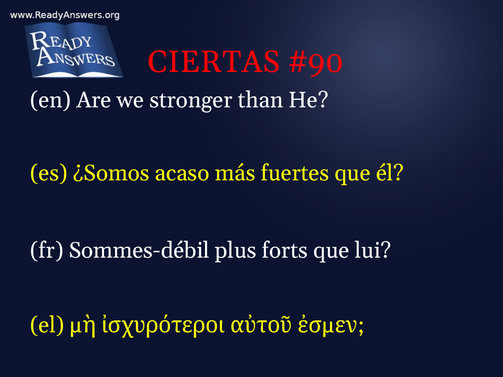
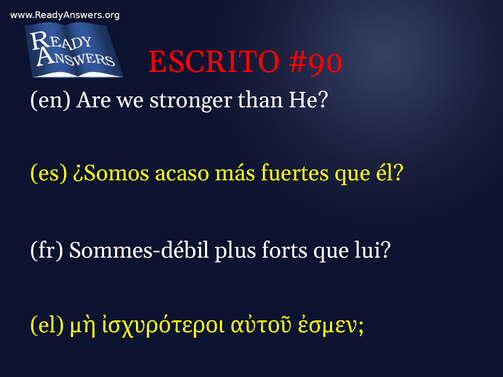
CIERTAS: CIERTAS -> ESCRITO
